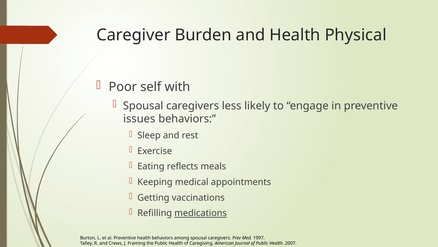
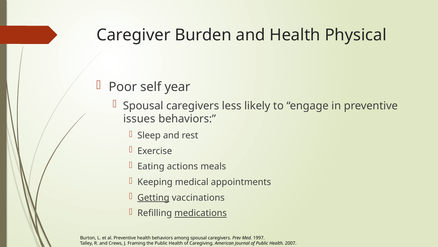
with: with -> year
reflects: reflects -> actions
Getting underline: none -> present
